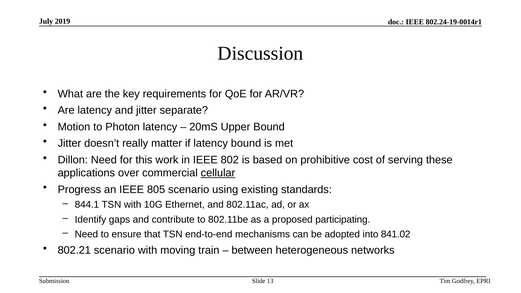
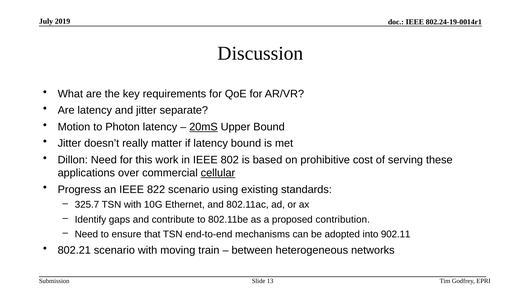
20mS underline: none -> present
805: 805 -> 822
844.1: 844.1 -> 325.7
participating: participating -> contribution
841.02: 841.02 -> 902.11
